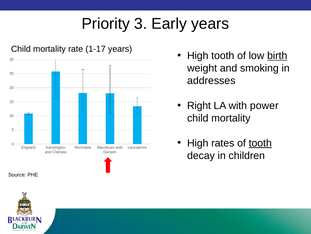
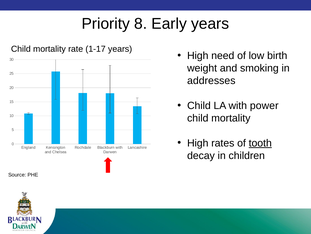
3: 3 -> 8
High tooth: tooth -> need
birth underline: present -> none
Right at (199, 105): Right -> Child
